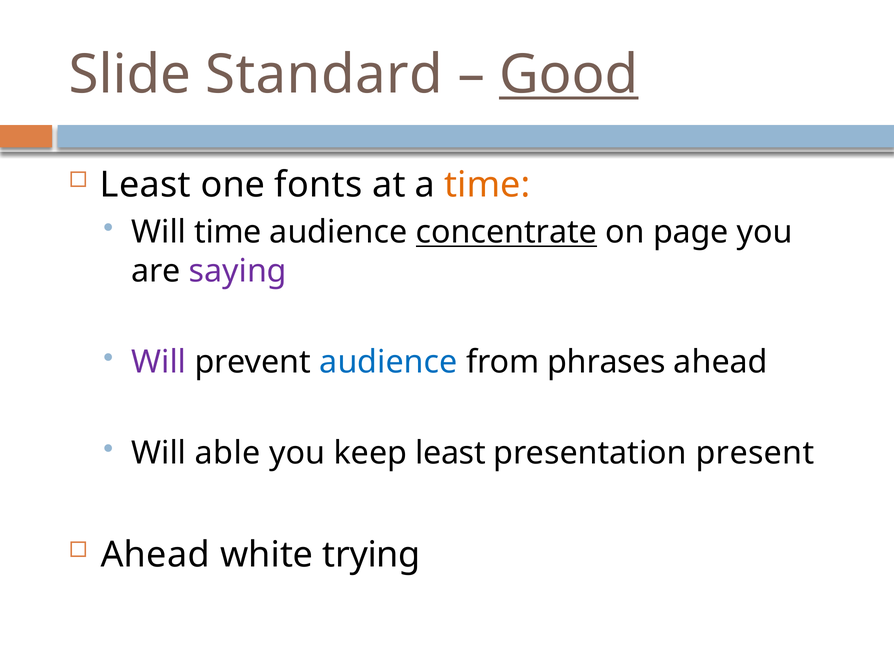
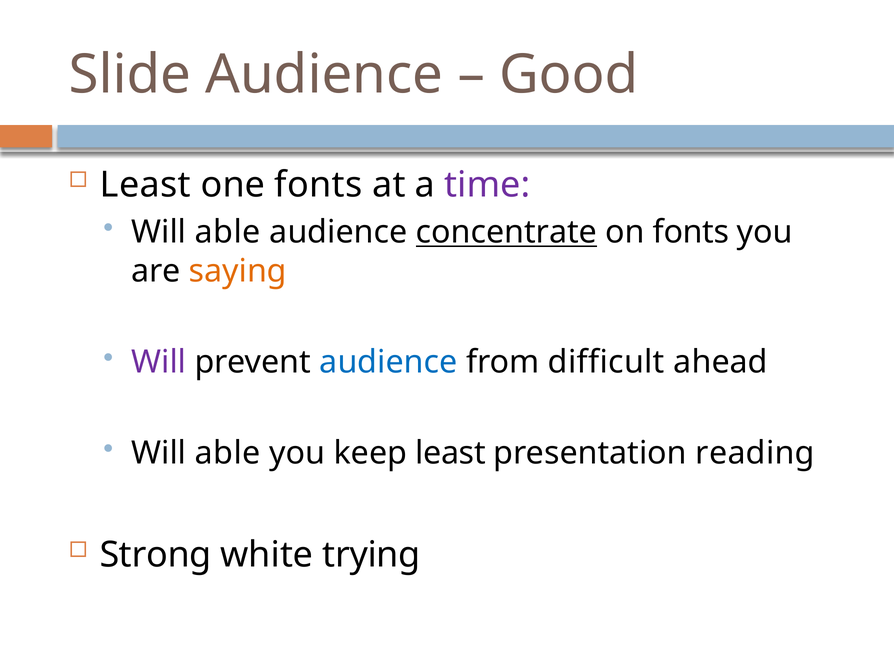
Slide Standard: Standard -> Audience
Good underline: present -> none
time at (487, 185) colour: orange -> purple
time at (228, 233): time -> able
on page: page -> fonts
saying colour: purple -> orange
phrases: phrases -> difficult
present: present -> reading
Ahead at (155, 555): Ahead -> Strong
